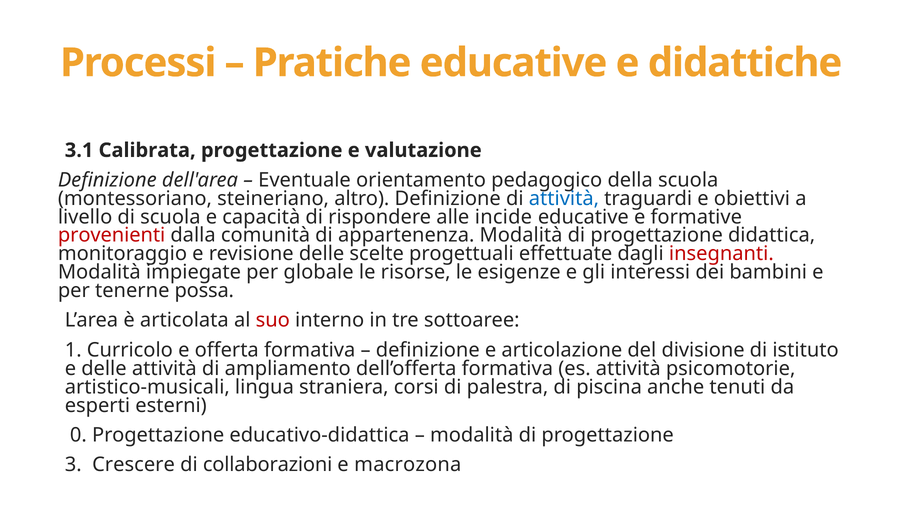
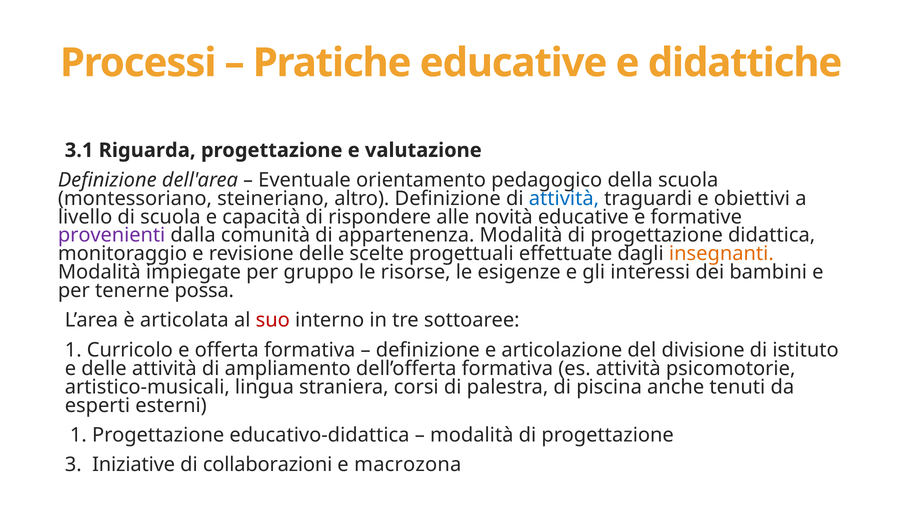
Calibrata: Calibrata -> Riguarda
incide: incide -> novità
provenienti colour: red -> purple
insegnanti colour: red -> orange
globale: globale -> gruppo
0 at (78, 435): 0 -> 1
Crescere: Crescere -> Iniziative
